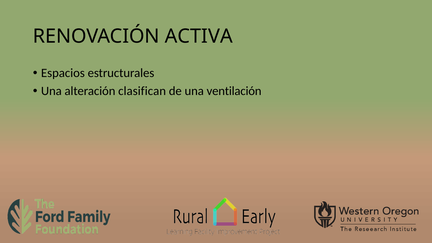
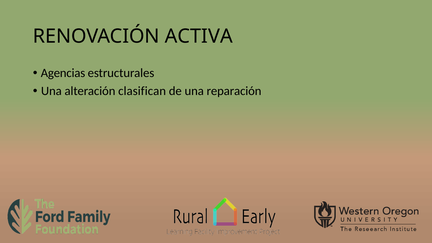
Espacios: Espacios -> Agencias
ventilación: ventilación -> reparación
